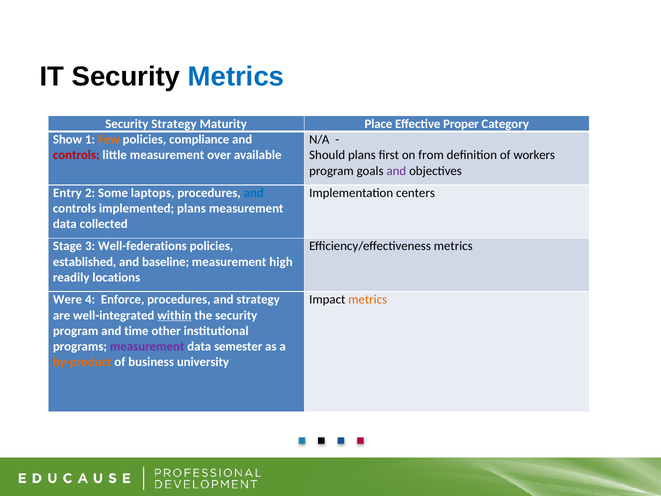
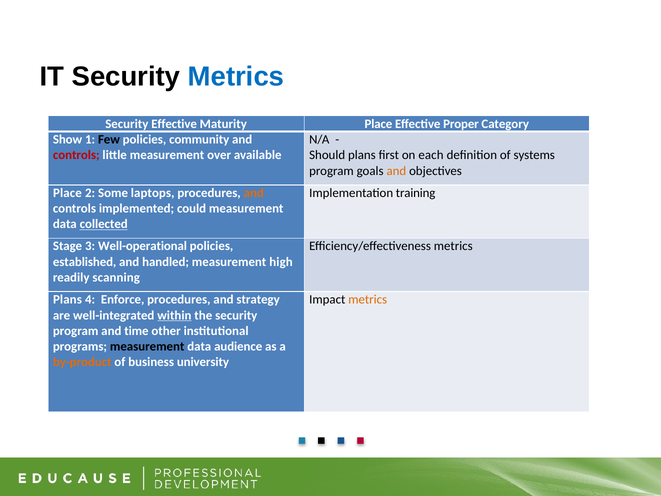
Security Strategy: Strategy -> Effective
Few colour: orange -> black
compliance: compliance -> community
from: from -> each
workers: workers -> systems
and at (396, 171) colour: purple -> orange
Entry at (67, 193): Entry -> Place
and at (254, 193) colour: blue -> orange
centers: centers -> training
implemented plans: plans -> could
collected underline: none -> present
Well-federations: Well-federations -> Well-operational
baseline: baseline -> handled
locations: locations -> scanning
Were at (68, 299): Were -> Plans
measurement at (147, 346) colour: purple -> black
semester: semester -> audience
